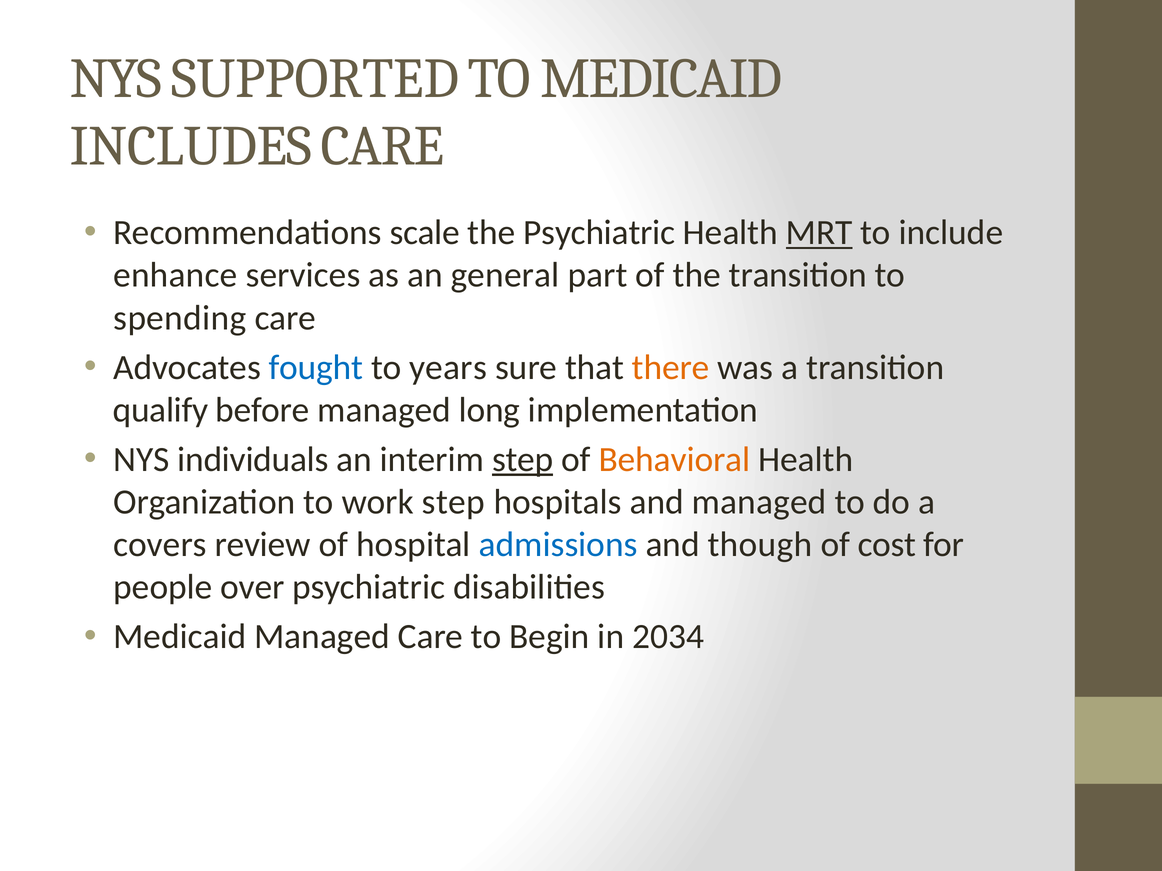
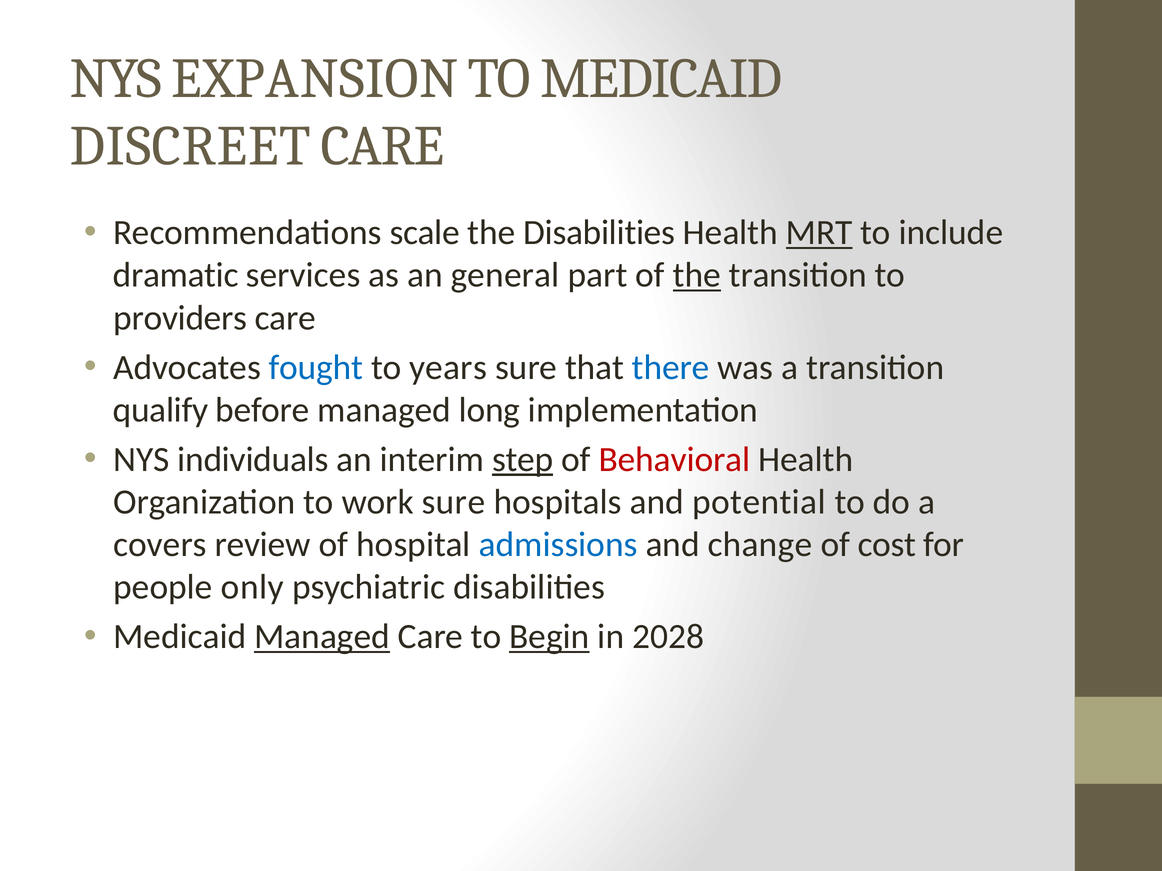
SUPPORTED: SUPPORTED -> EXPANSION
INCLUDES: INCLUDES -> DISCREET
the Psychiatric: Psychiatric -> Disabilities
enhance: enhance -> dramatic
the at (697, 275) underline: none -> present
spending: spending -> providers
there colour: orange -> blue
Behavioral colour: orange -> red
work step: step -> sure
and managed: managed -> potential
though: though -> change
over: over -> only
Managed at (322, 637) underline: none -> present
Begin underline: none -> present
2034: 2034 -> 2028
